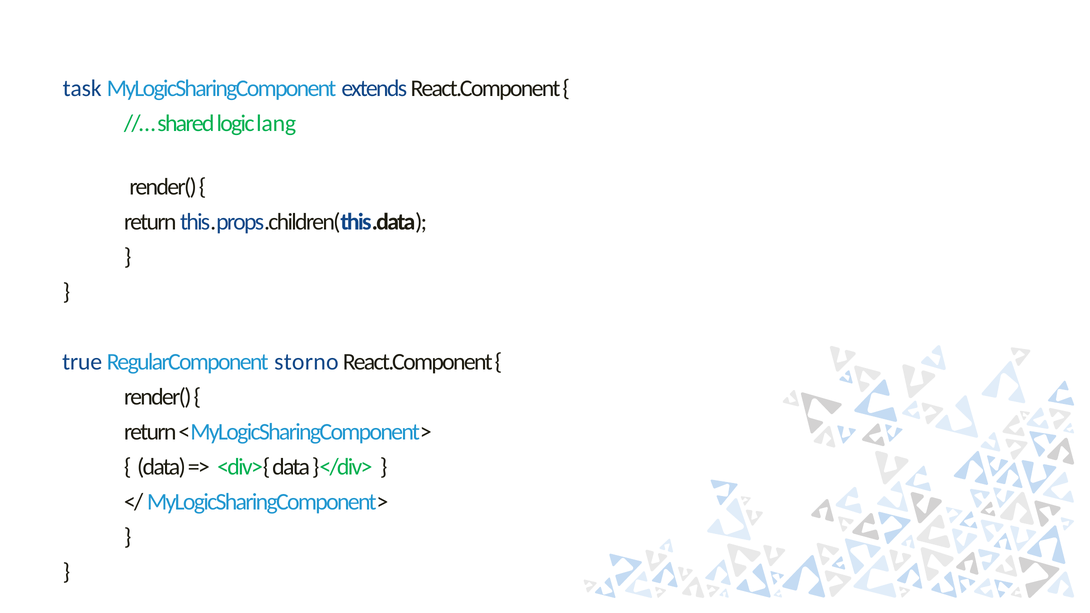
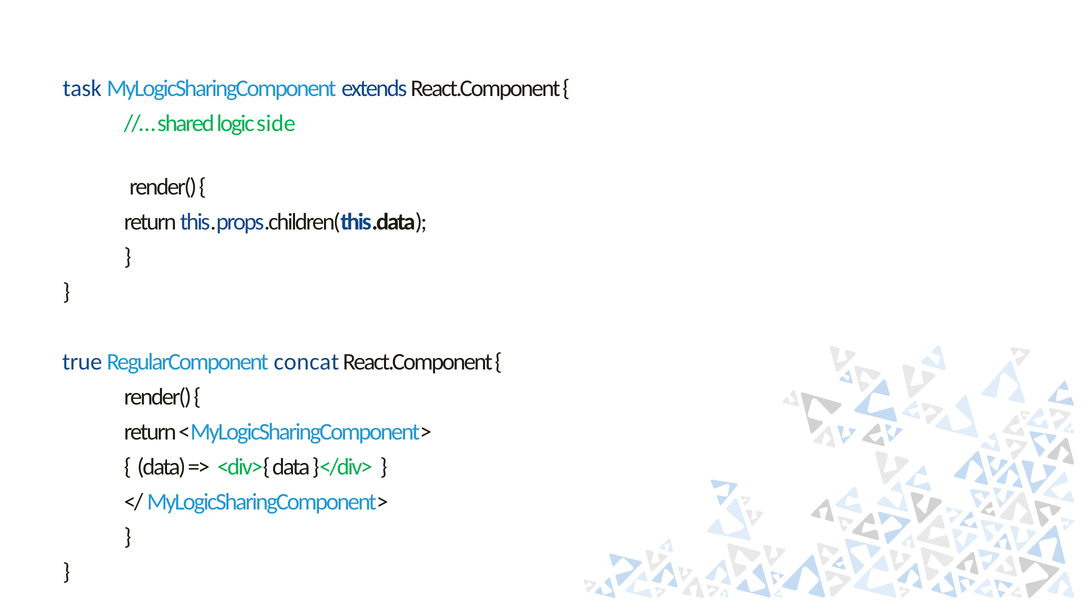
lang: lang -> side
storno: storno -> concat
